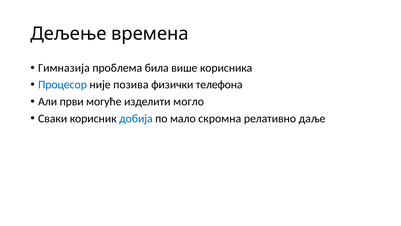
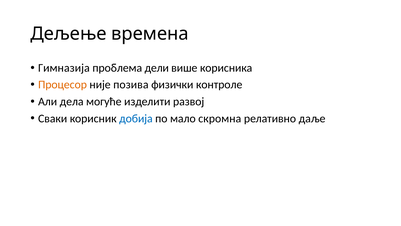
била: била -> дели
Процесор colour: blue -> orange
телефона: телефона -> контроле
први: први -> дела
могло: могло -> развој
